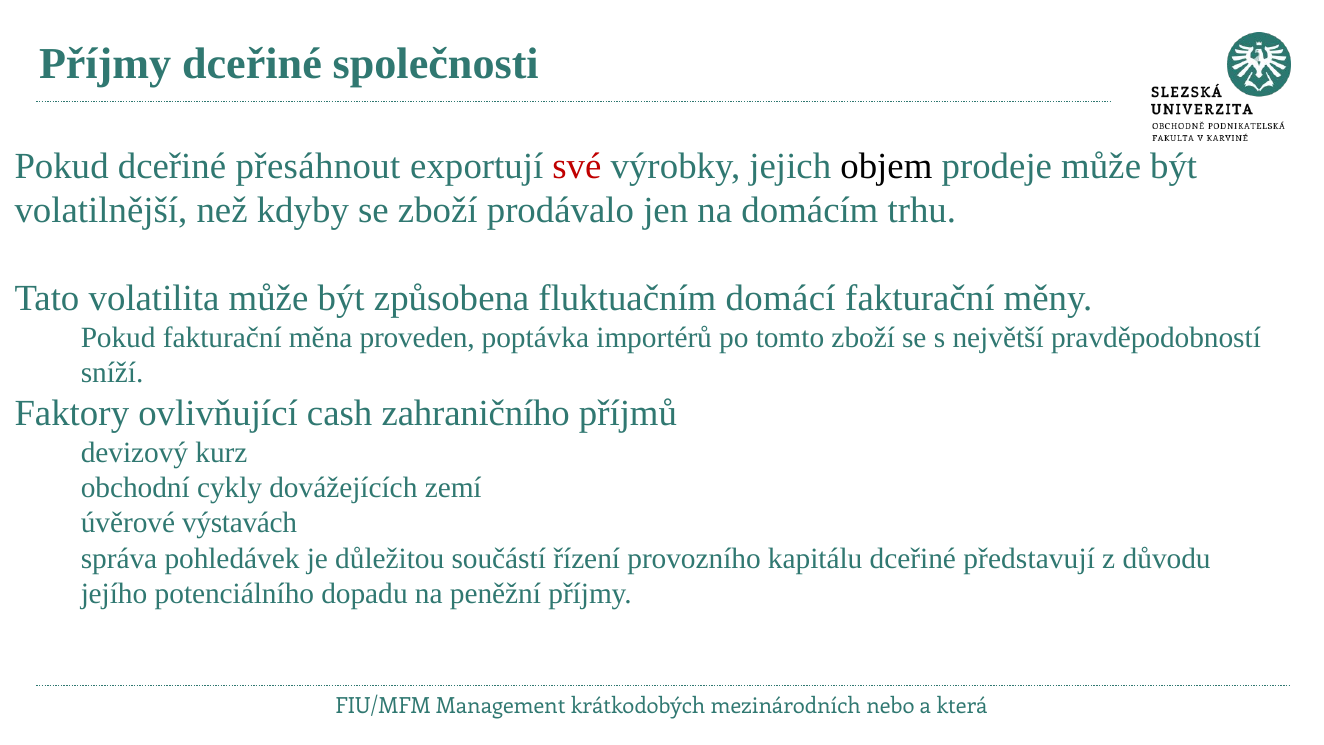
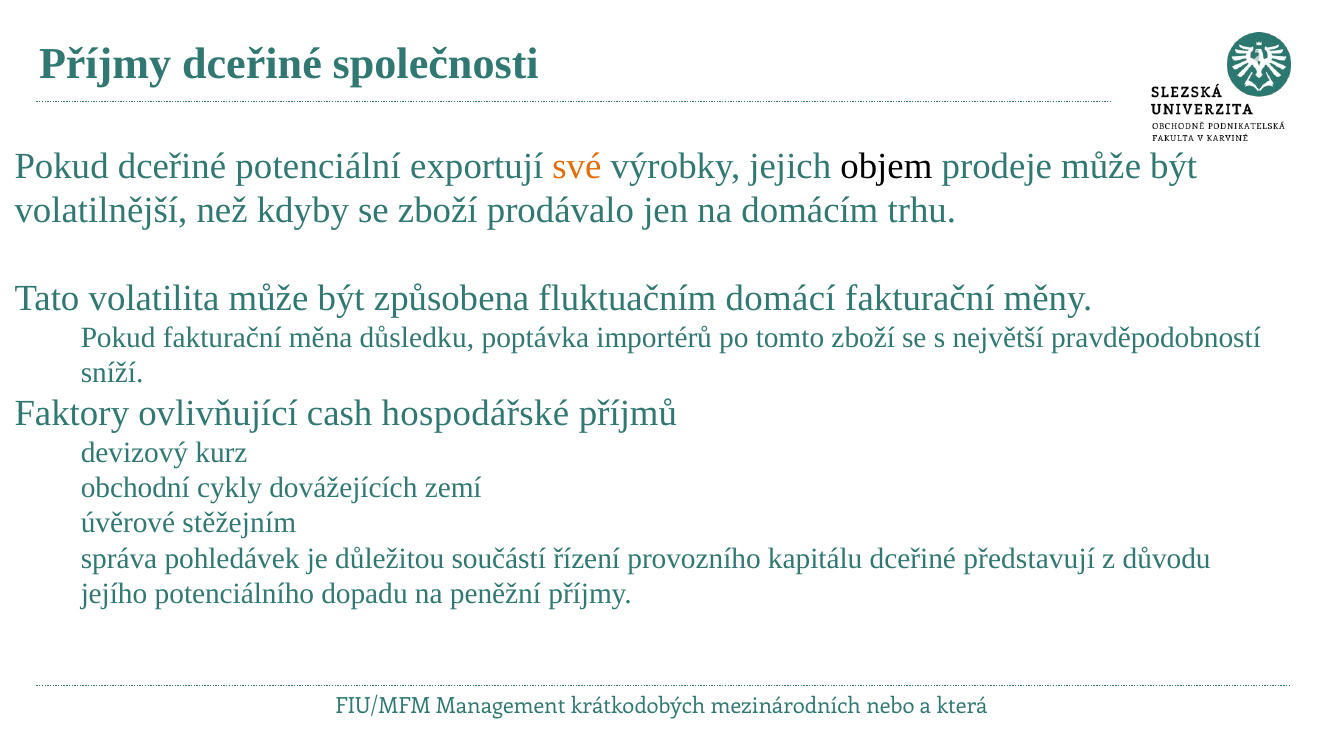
přesáhnout: přesáhnout -> potenciální
své colour: red -> orange
proveden: proveden -> důsledku
zahraničního: zahraničního -> hospodářské
výstavách: výstavách -> stěžejním
